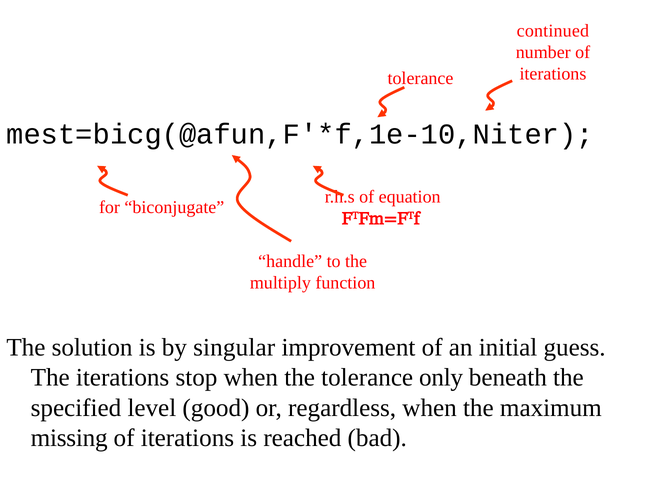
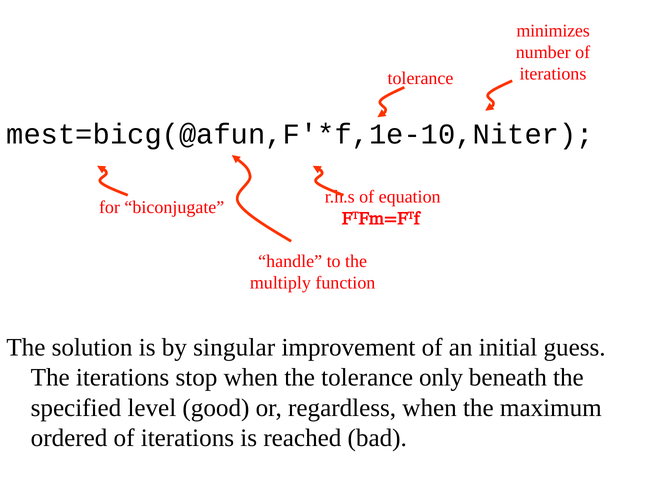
continued: continued -> minimizes
missing: missing -> ordered
